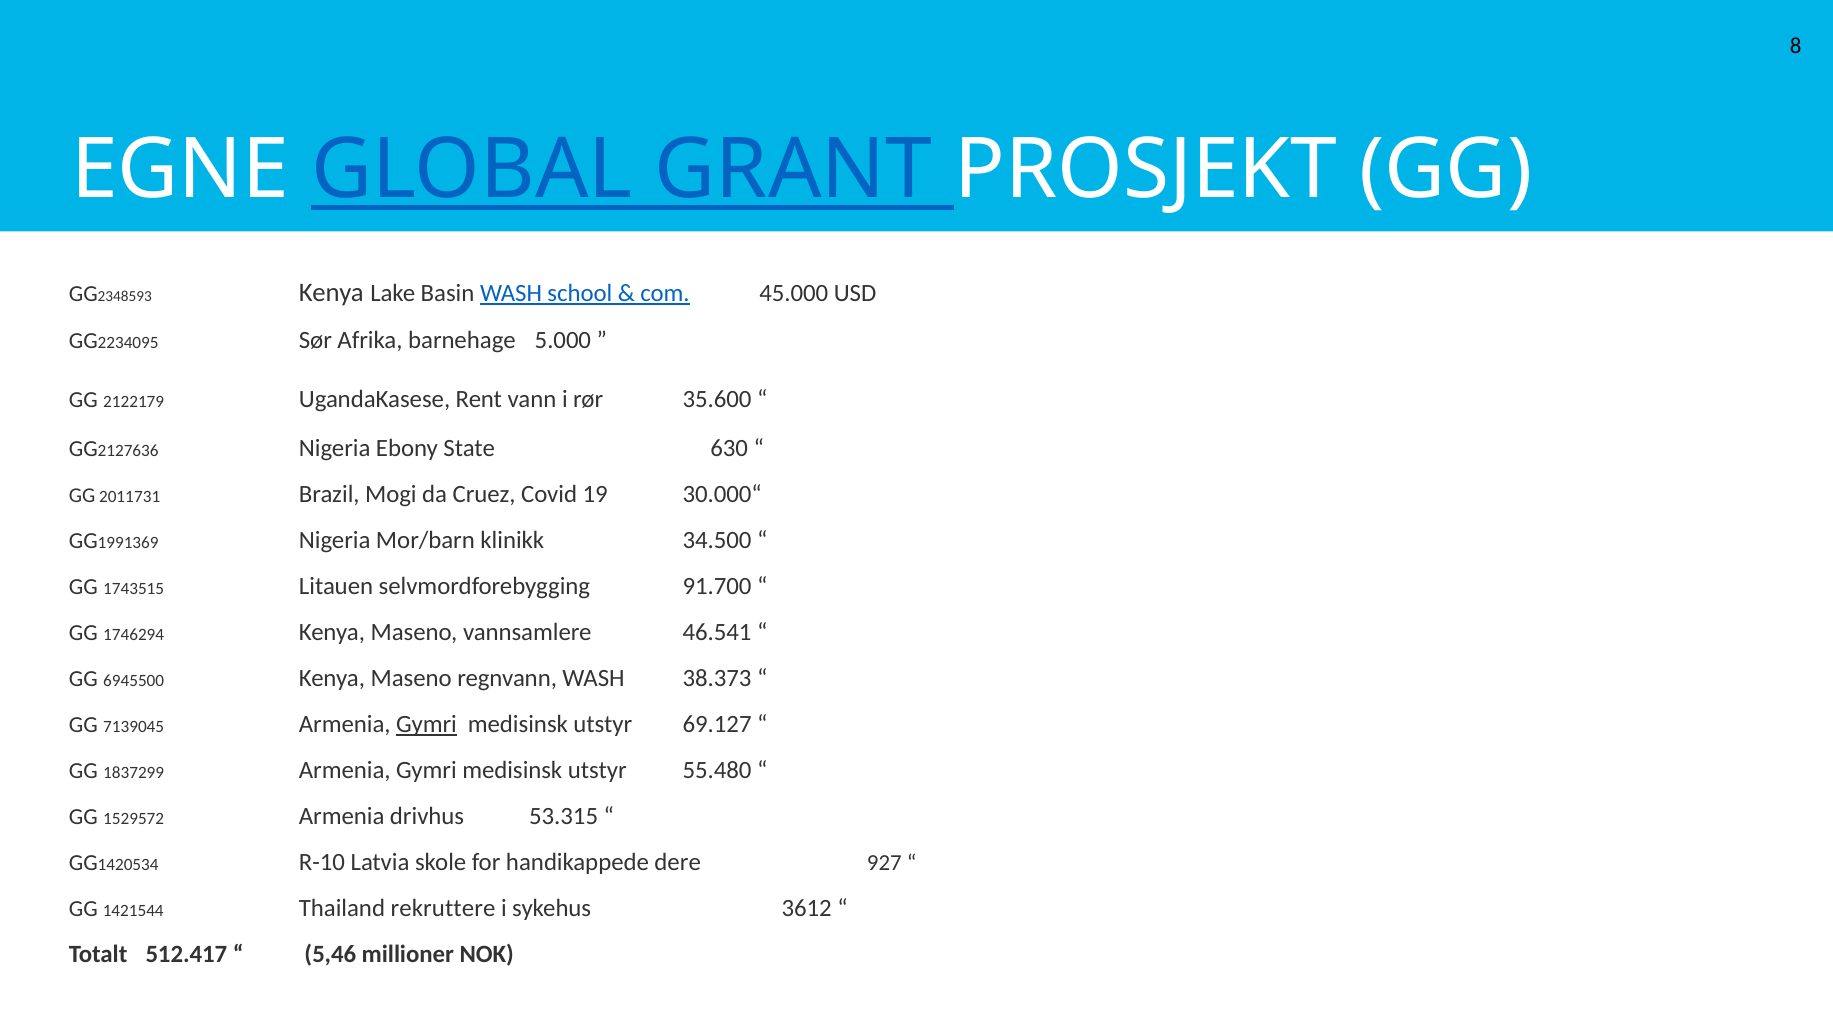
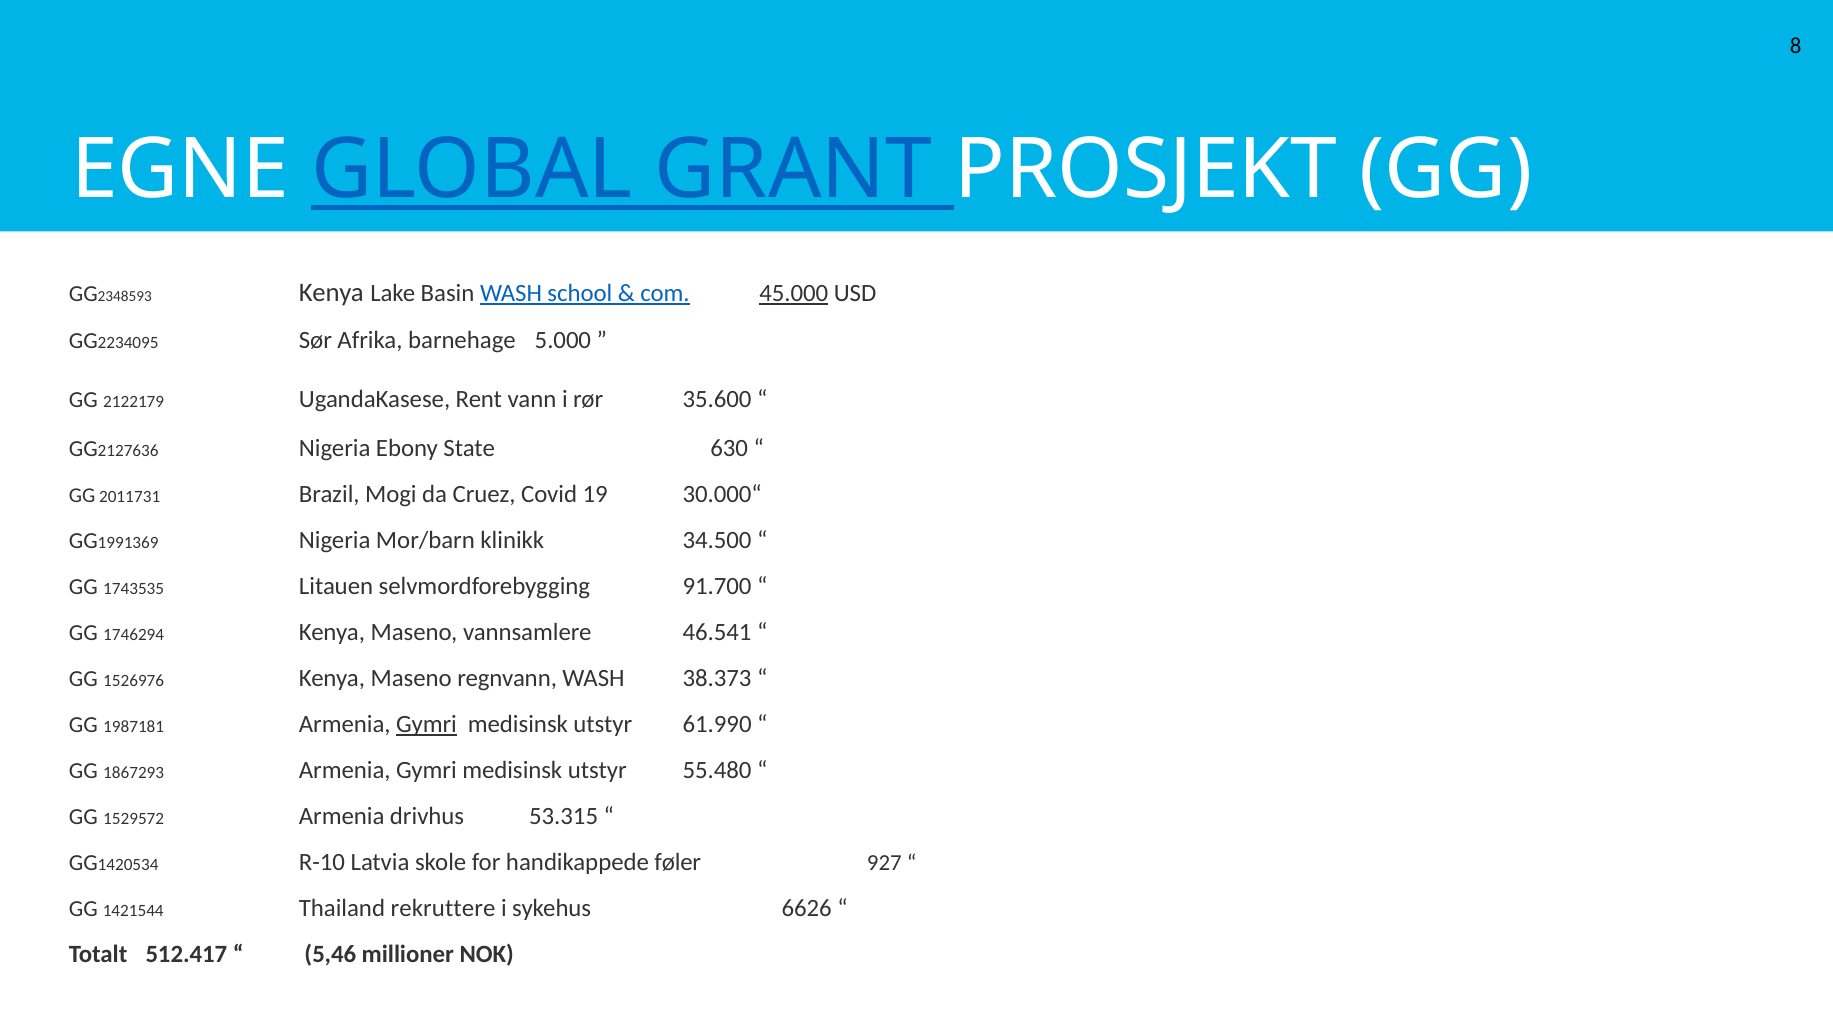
45.000 underline: none -> present
1743515: 1743515 -> 1743535
6945500: 6945500 -> 1526976
7139045: 7139045 -> 1987181
69.127: 69.127 -> 61.990
1837299: 1837299 -> 1867293
dere: dere -> føler
3612: 3612 -> 6626
